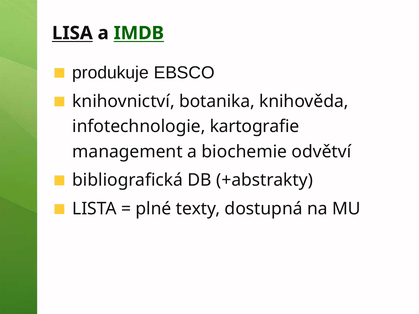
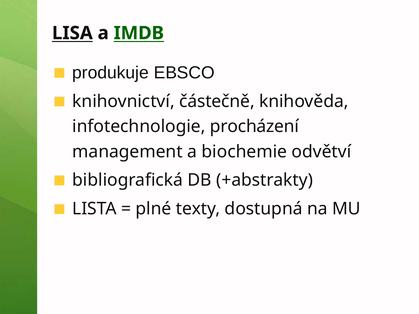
botanika: botanika -> částečně
kartografie: kartografie -> procházení
